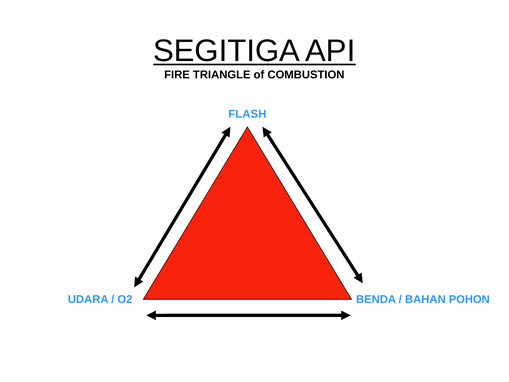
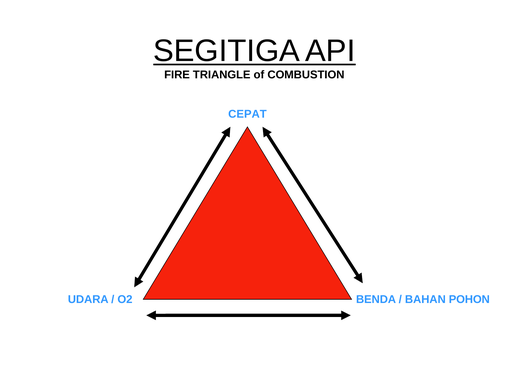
FLASH: FLASH -> CEPAT
